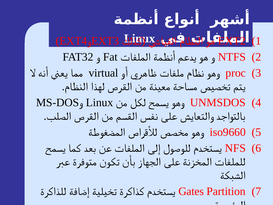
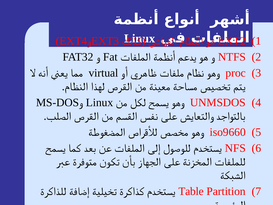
Gates: Gates -> Table
